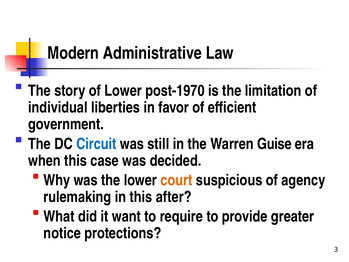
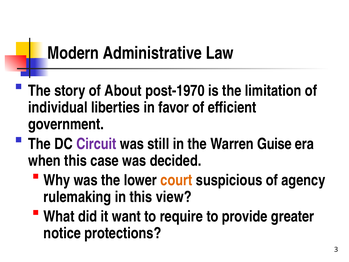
of Lower: Lower -> About
Circuit colour: blue -> purple
after: after -> view
